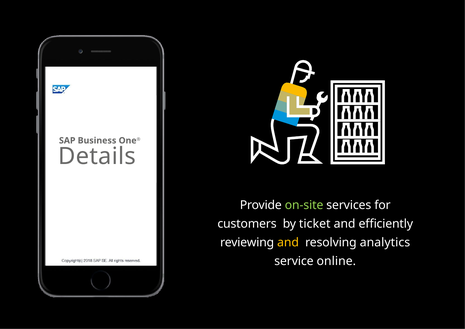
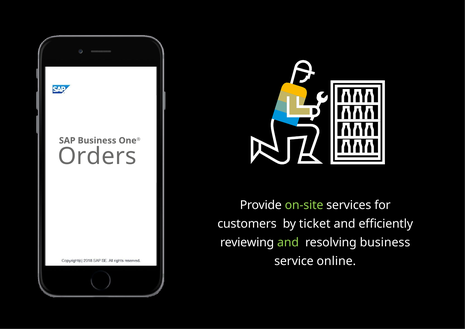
Details: Details -> Orders
and at (288, 242) colour: yellow -> light green
resolving analytics: analytics -> business
